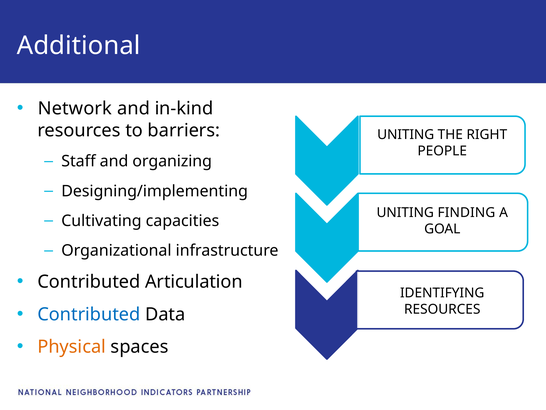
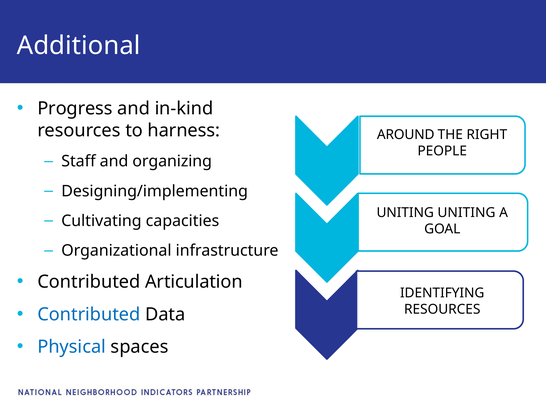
Network: Network -> Progress
barriers: barriers -> harness
UNITING at (406, 134): UNITING -> AROUND
UNITING FINDING: FINDING -> UNITING
Physical colour: orange -> blue
